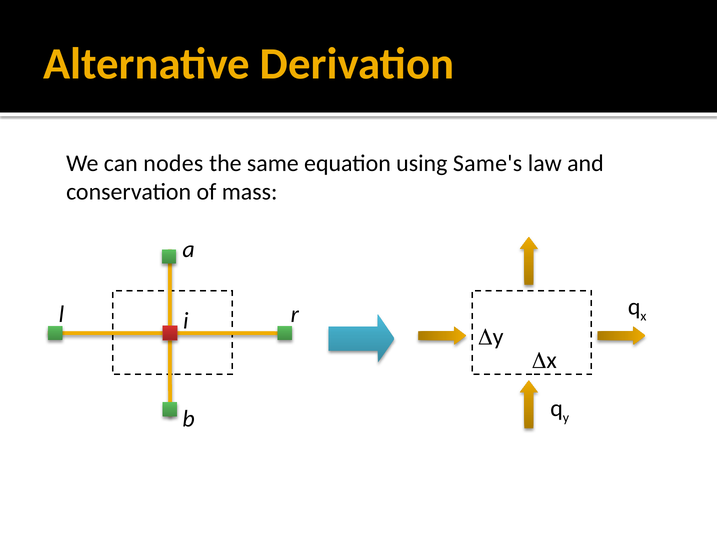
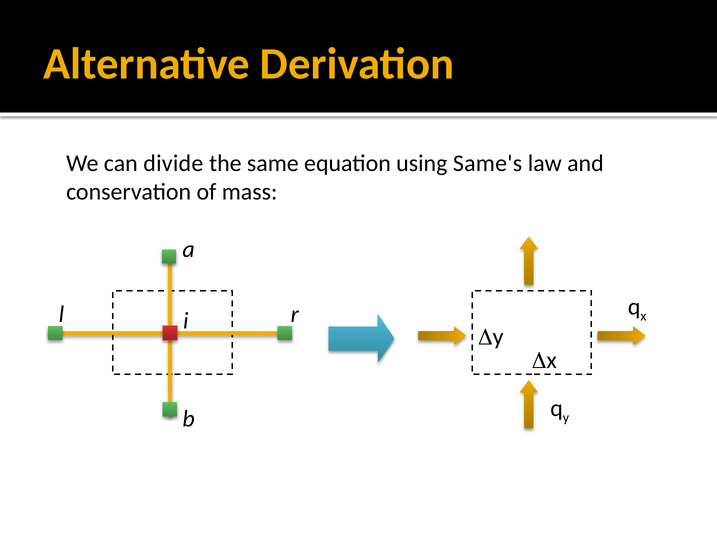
nodes: nodes -> divide
